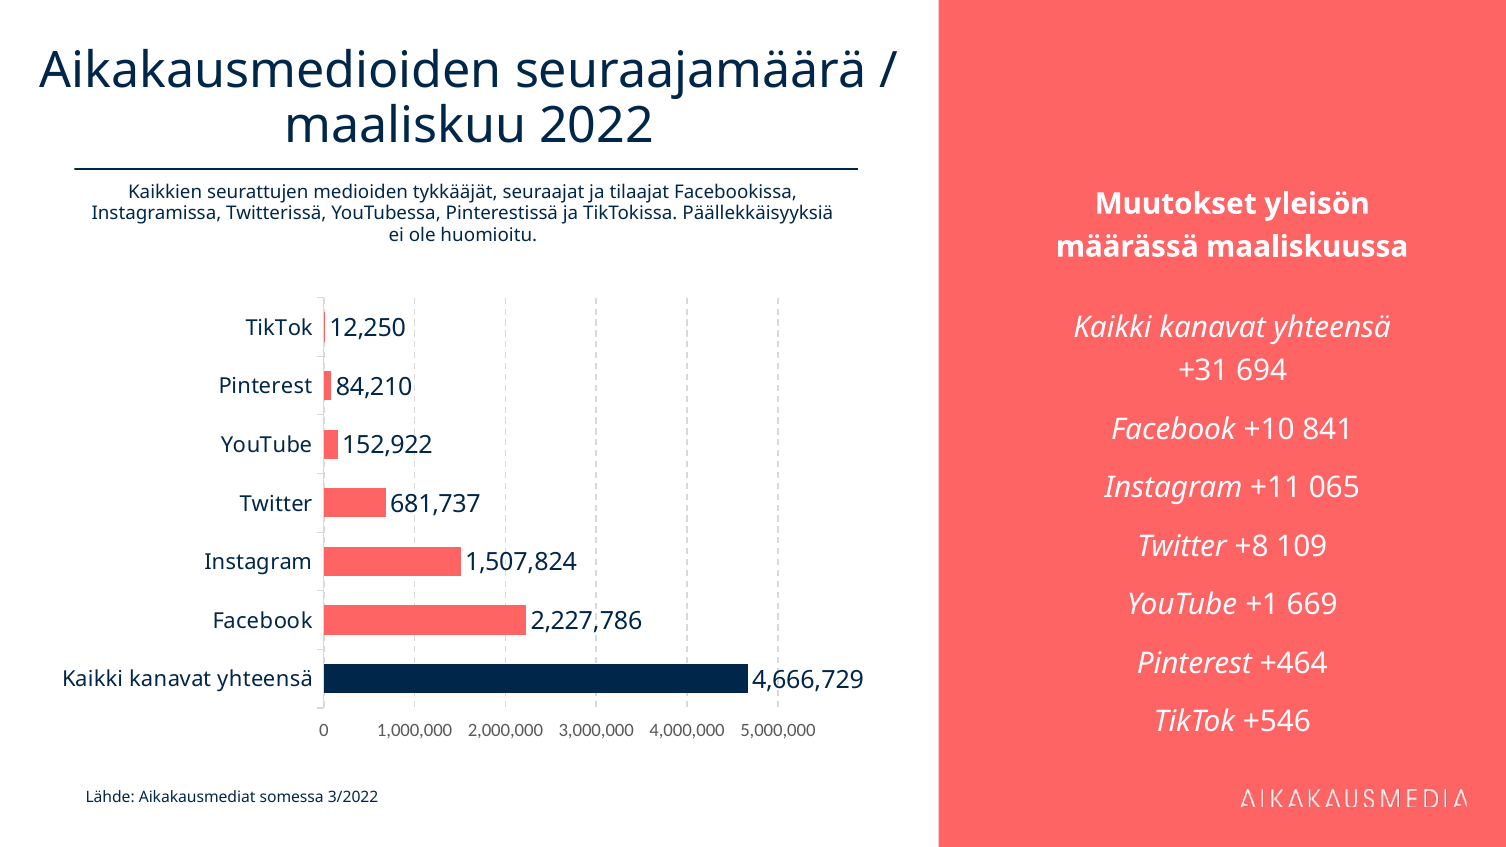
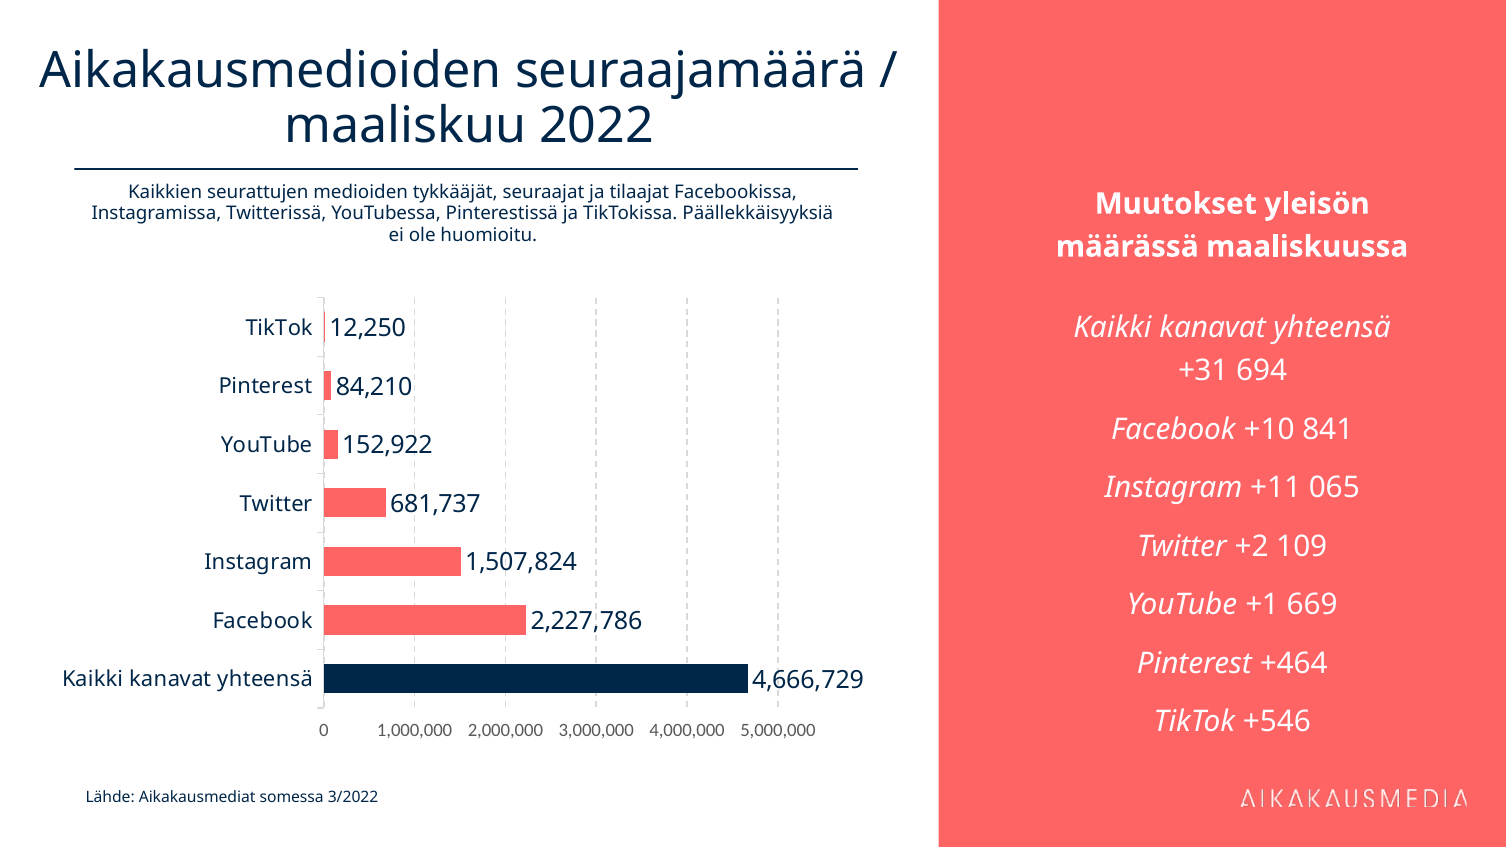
+8: +8 -> +2
